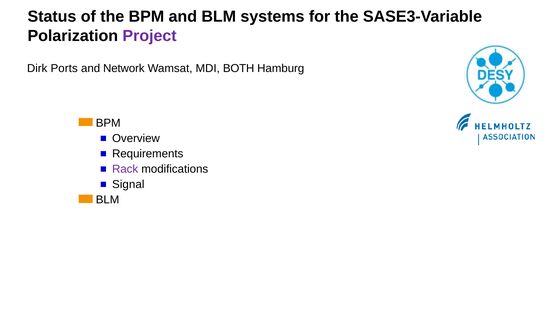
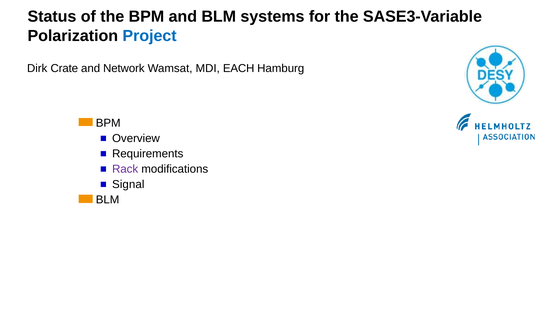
Project colour: purple -> blue
Ports: Ports -> Crate
BOTH: BOTH -> EACH
